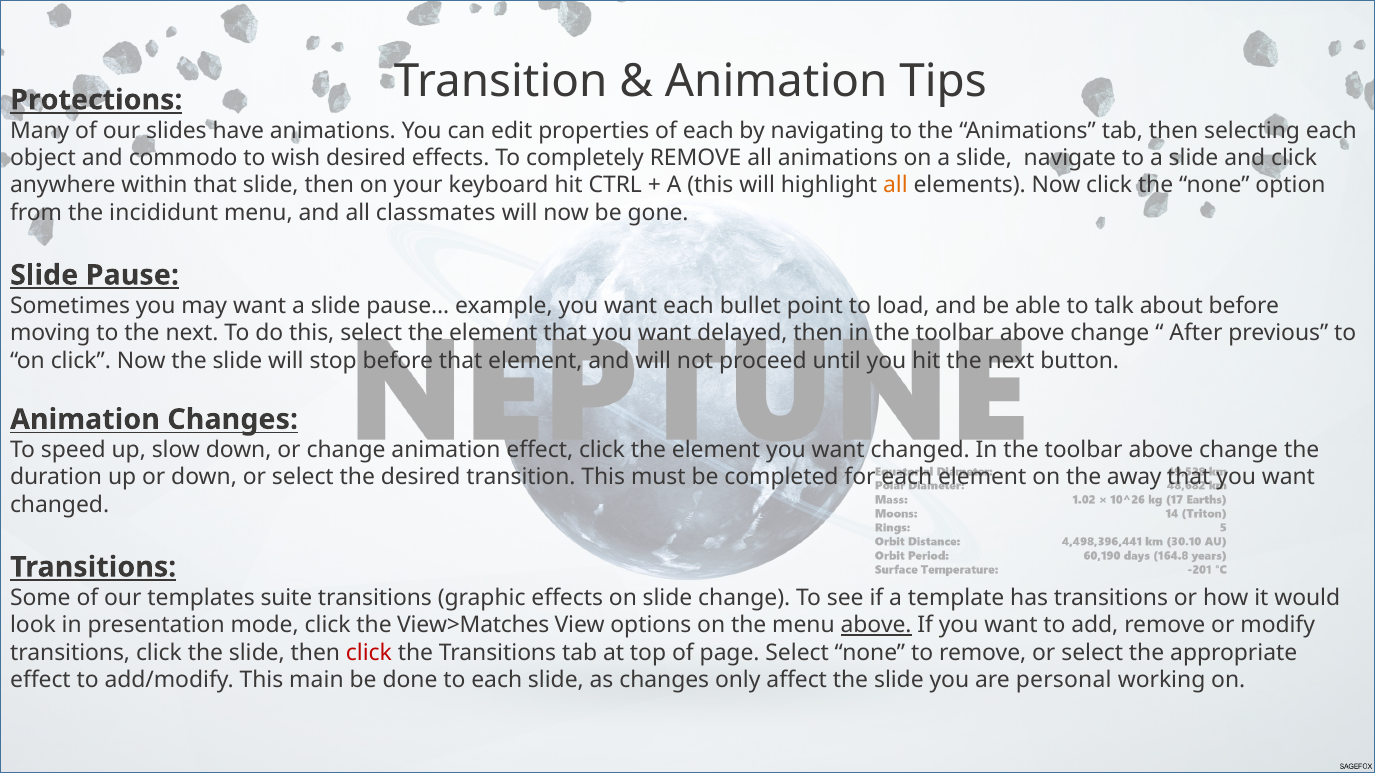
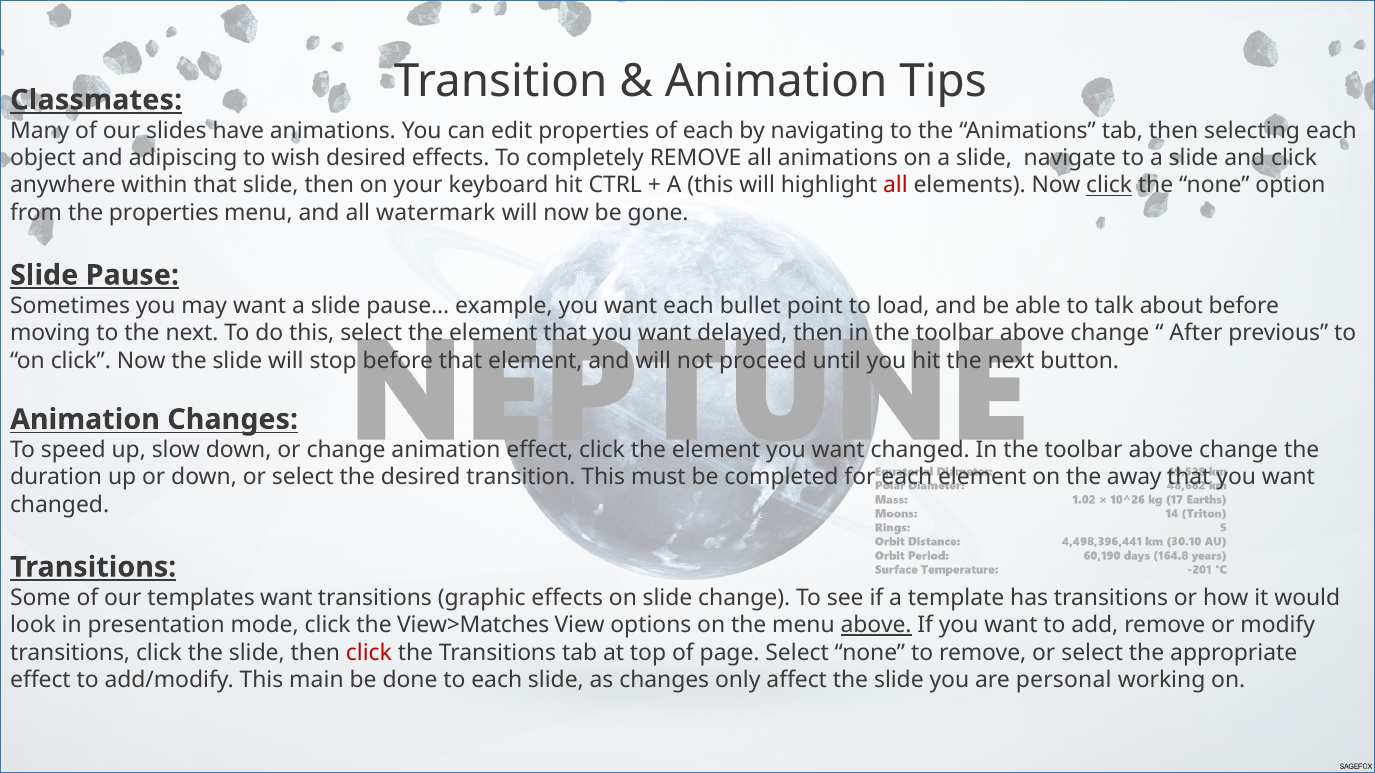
Protections: Protections -> Classmates
commodo: commodo -> adipiscing
all at (895, 185) colour: orange -> red
click at (1109, 185) underline: none -> present
the incididunt: incididunt -> properties
classmates: classmates -> watermark
templates suite: suite -> want
